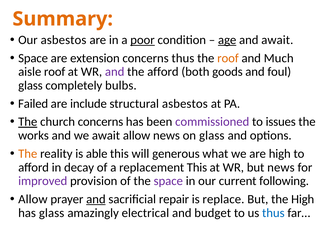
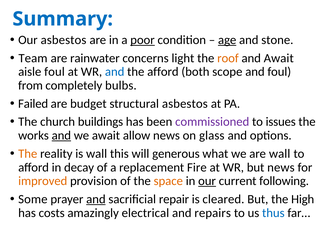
Summary colour: orange -> blue
and await: await -> stone
Space at (33, 58): Space -> Team
extension: extension -> rainwater
concerns thus: thus -> light
and Much: Much -> Await
aisle roof: roof -> foul
and at (115, 72) colour: purple -> blue
goods: goods -> scope
glass at (30, 86): glass -> from
include: include -> budget
The at (28, 122) underline: present -> none
church concerns: concerns -> buildings
and at (61, 136) underline: none -> present
is able: able -> wall
are high: high -> wall
replacement This: This -> Fire
improved colour: purple -> orange
space at (168, 181) colour: purple -> orange
our at (207, 181) underline: none -> present
Allow at (33, 200): Allow -> Some
replace: replace -> cleared
has glass: glass -> costs
budget: budget -> repairs
